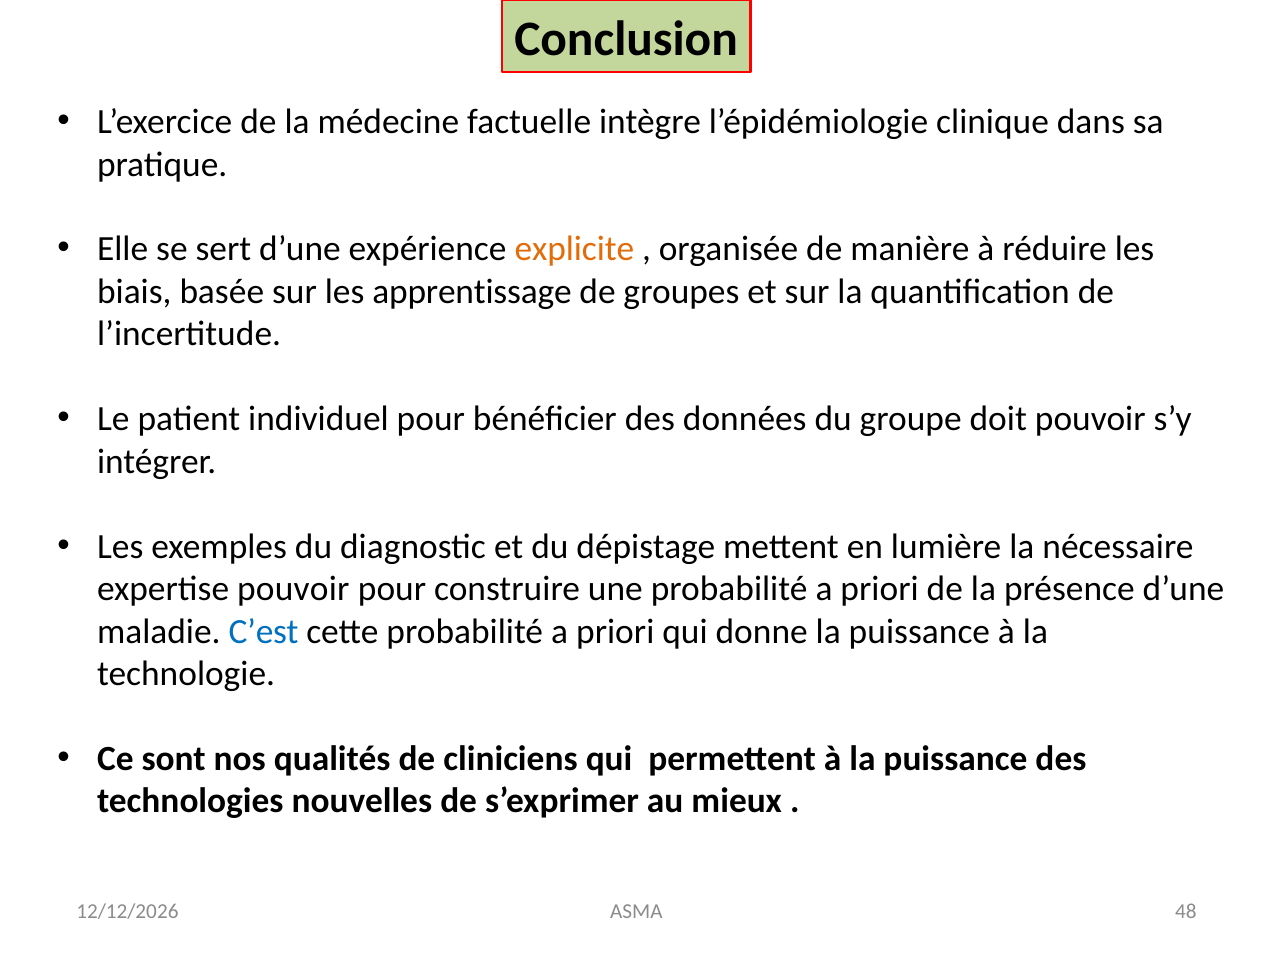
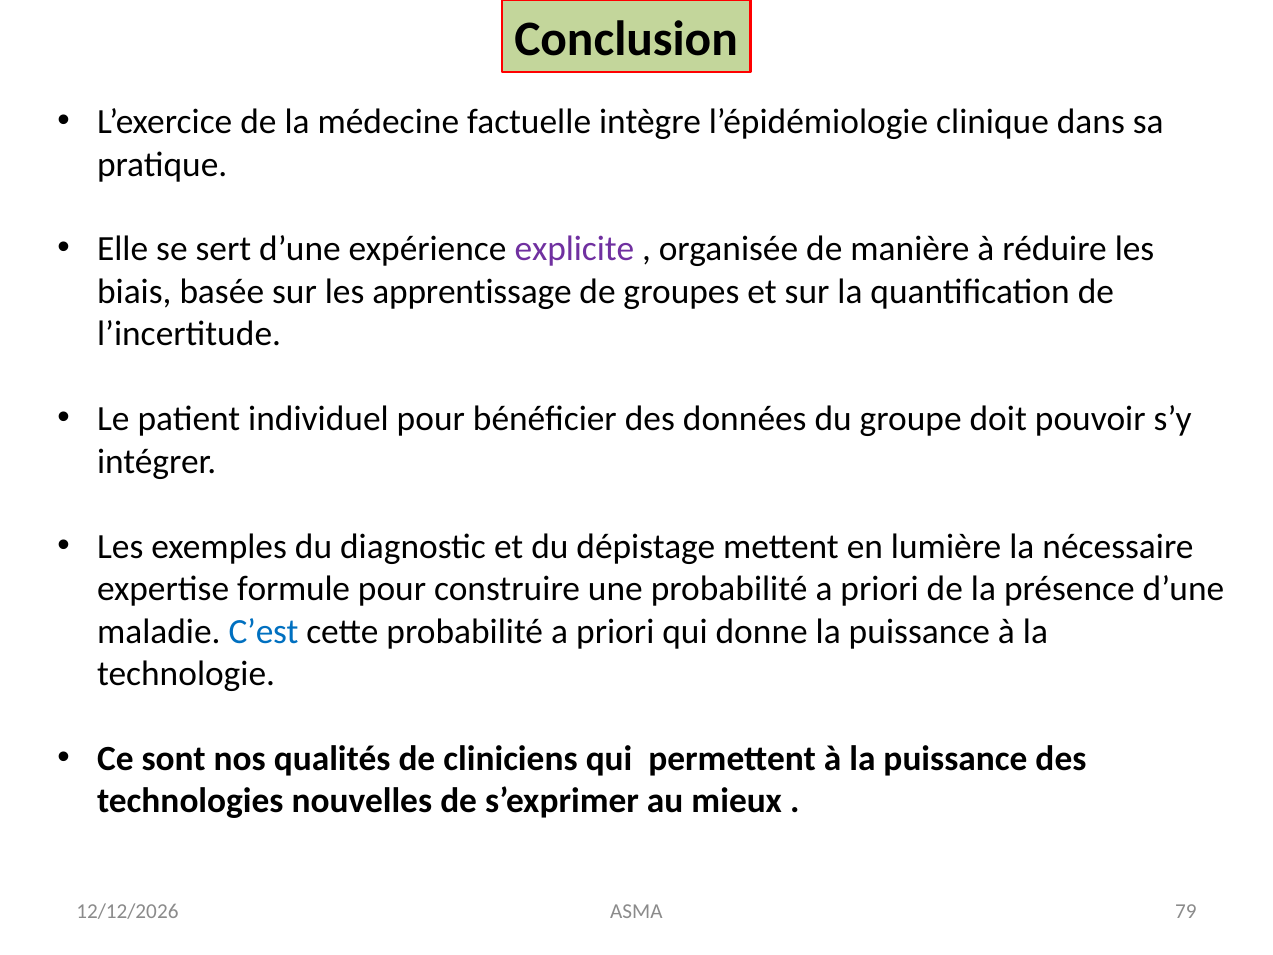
explicite colour: orange -> purple
expertise pouvoir: pouvoir -> formule
48: 48 -> 79
